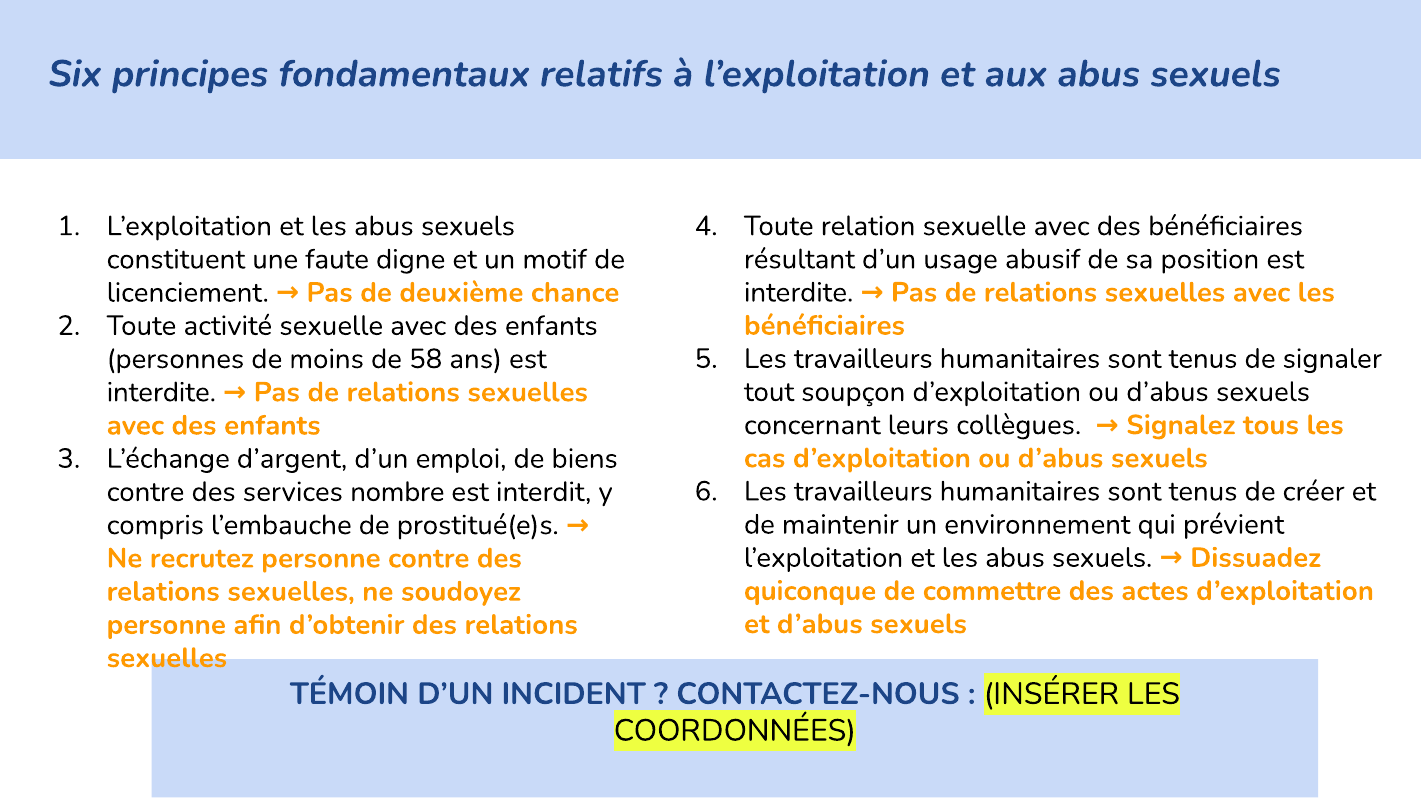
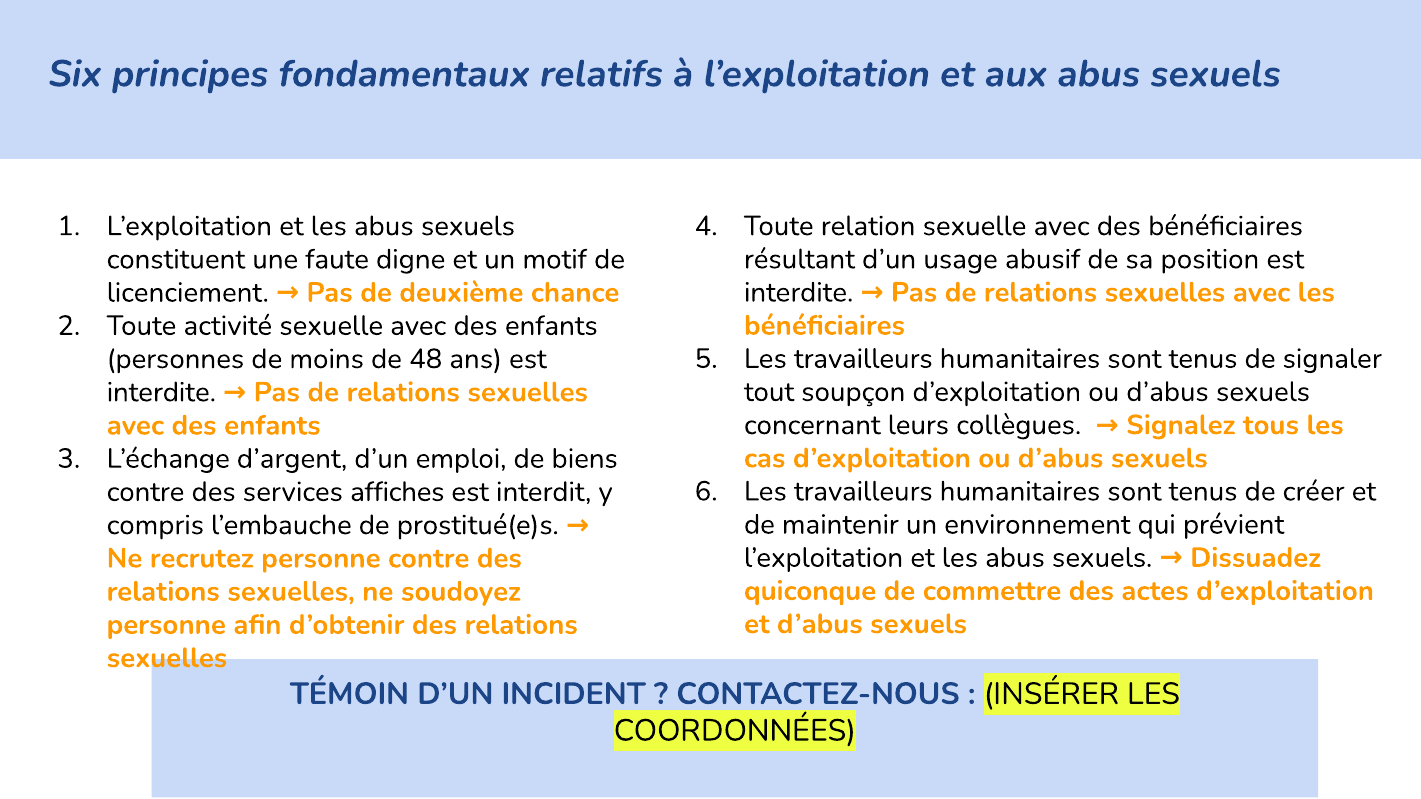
58: 58 -> 48
nombre: nombre -> affiches
